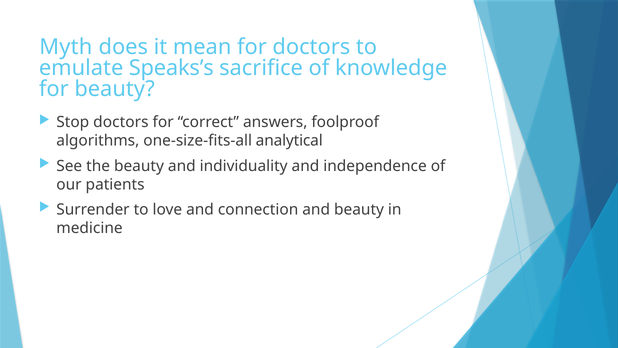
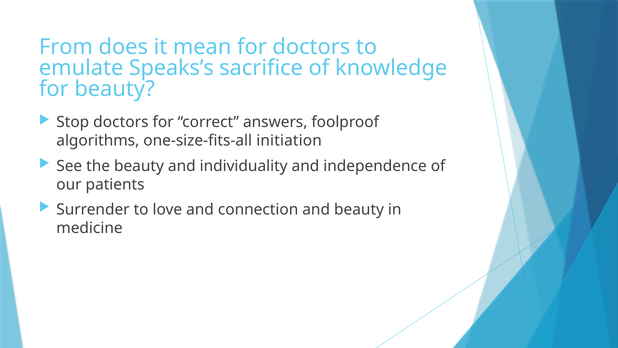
Myth: Myth -> From
analytical: analytical -> initiation
